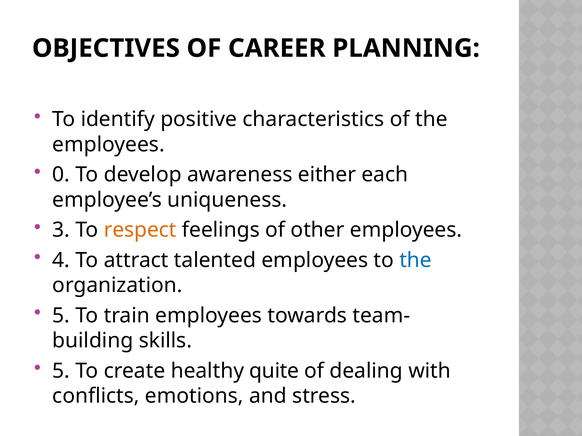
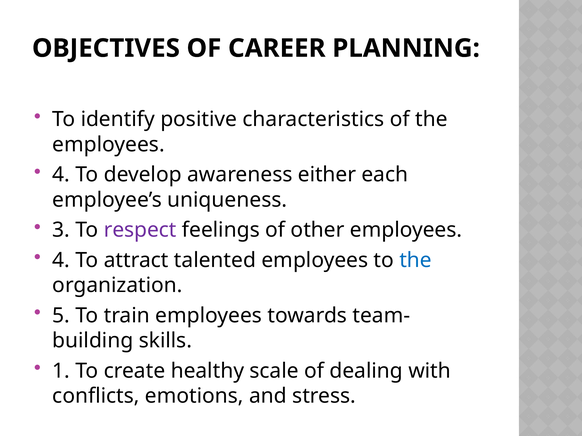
0 at (61, 175): 0 -> 4
respect colour: orange -> purple
5 at (61, 371): 5 -> 1
quite: quite -> scale
